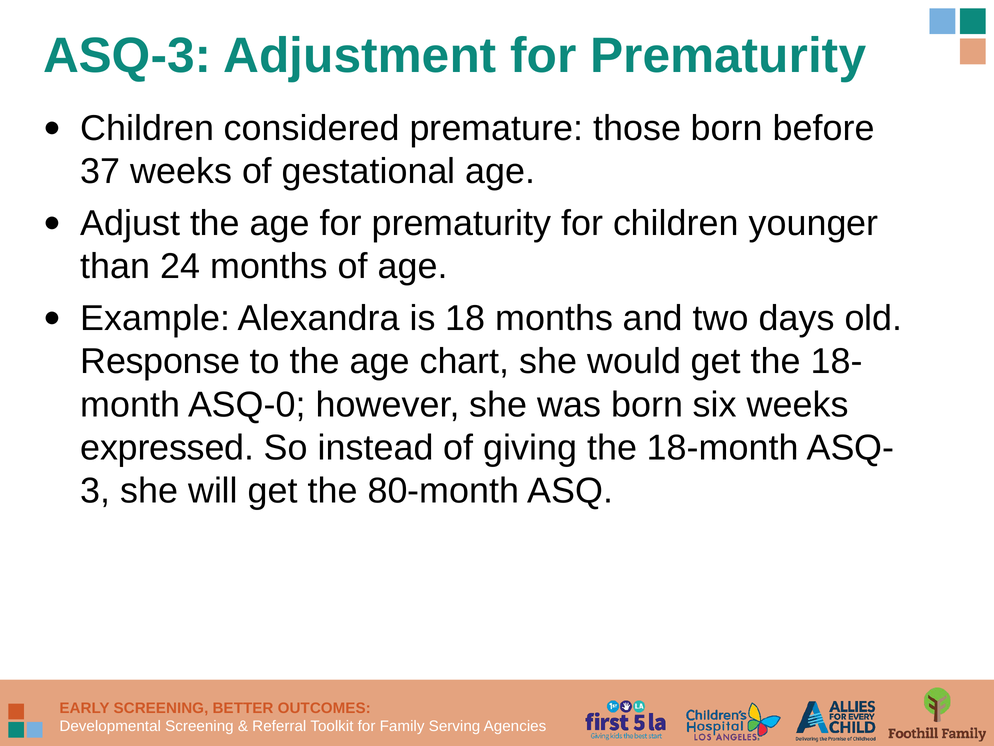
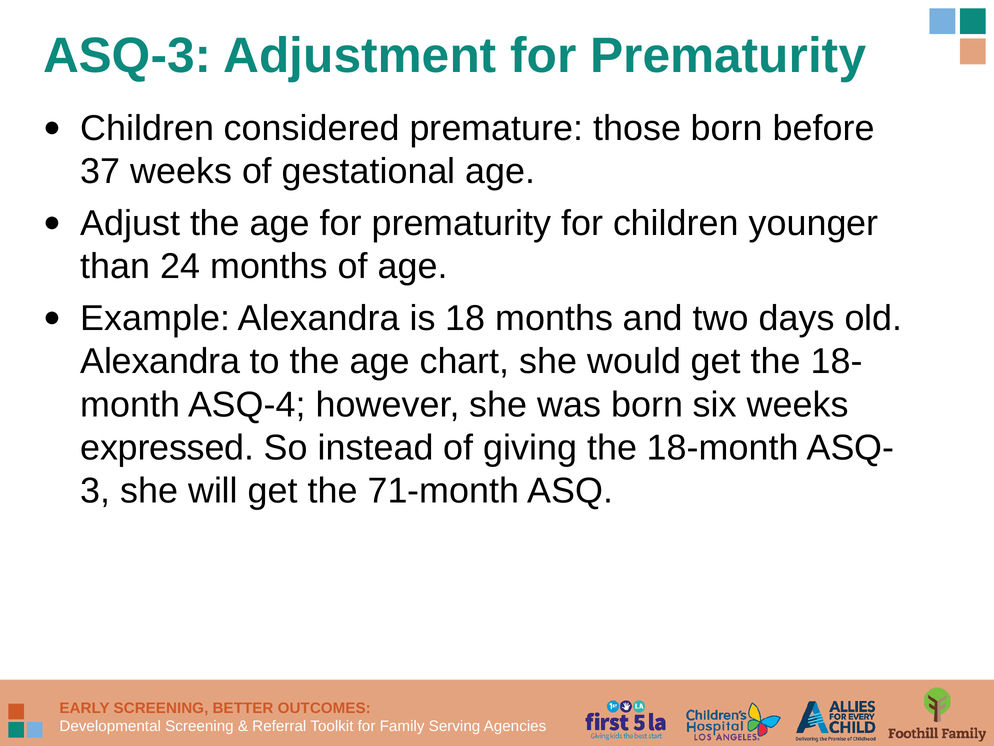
Response at (160, 361): Response -> Alexandra
ASQ-0: ASQ-0 -> ASQ-4
80-month: 80-month -> 71-month
